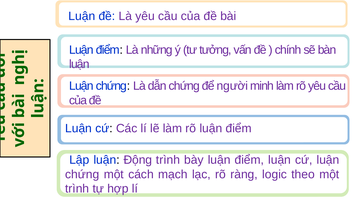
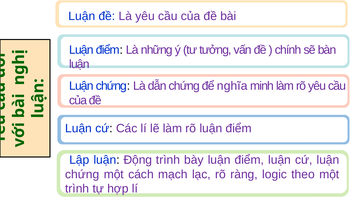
người: người -> nghĩa
